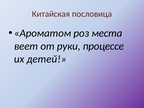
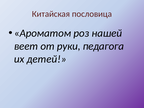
места: места -> нашей
процессе: процессе -> педагога
